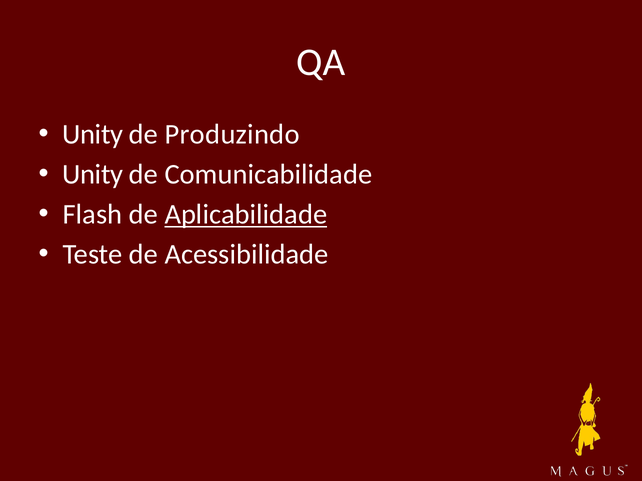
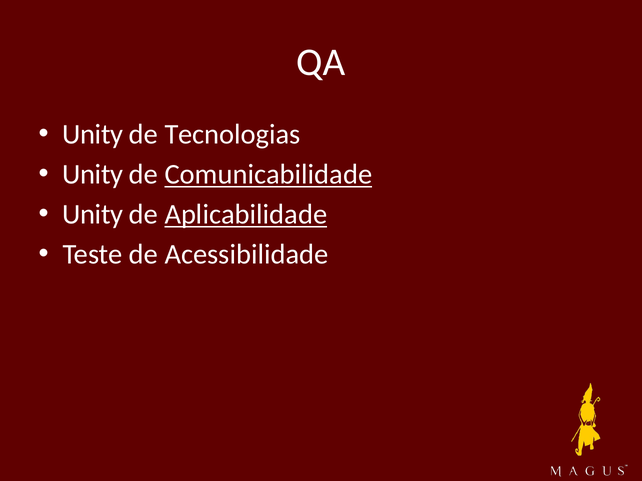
Produzindo: Produzindo -> Tecnologias
Comunicabilidade underline: none -> present
Flash at (92, 215): Flash -> Unity
